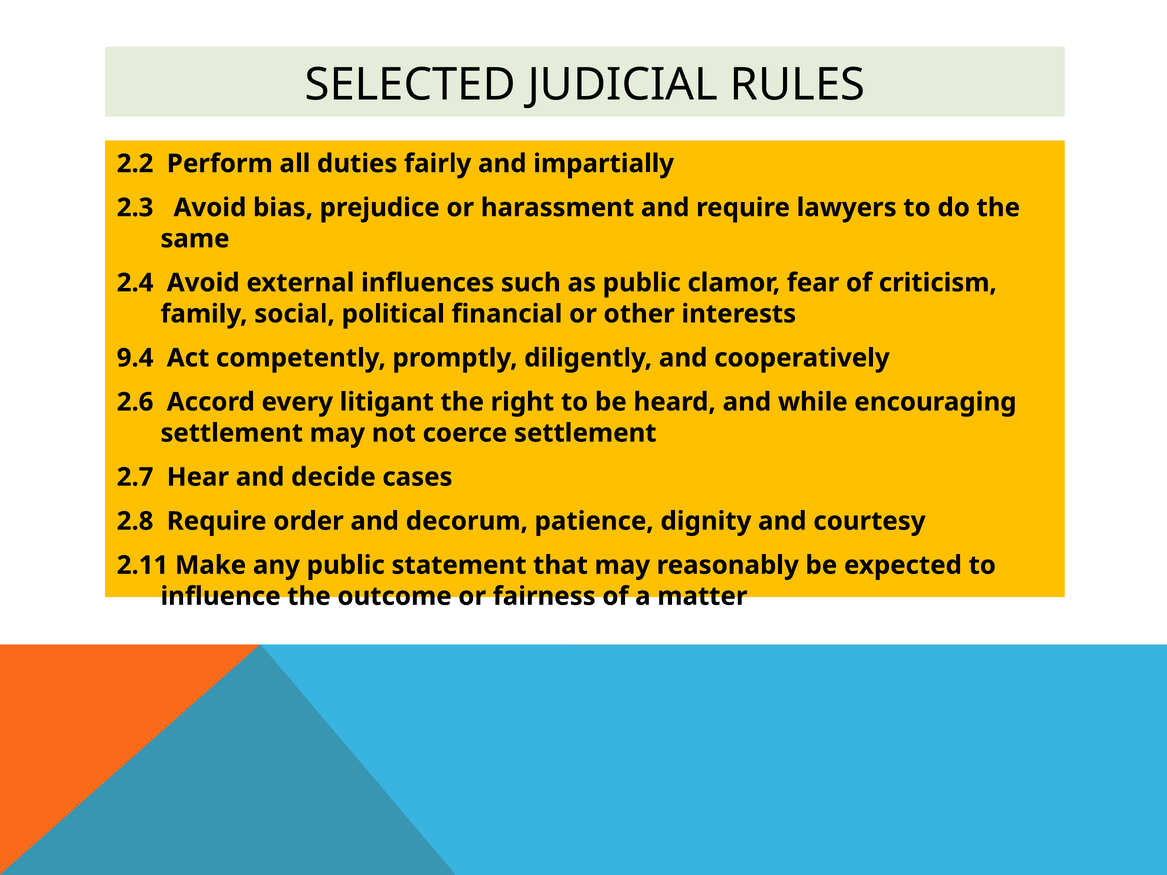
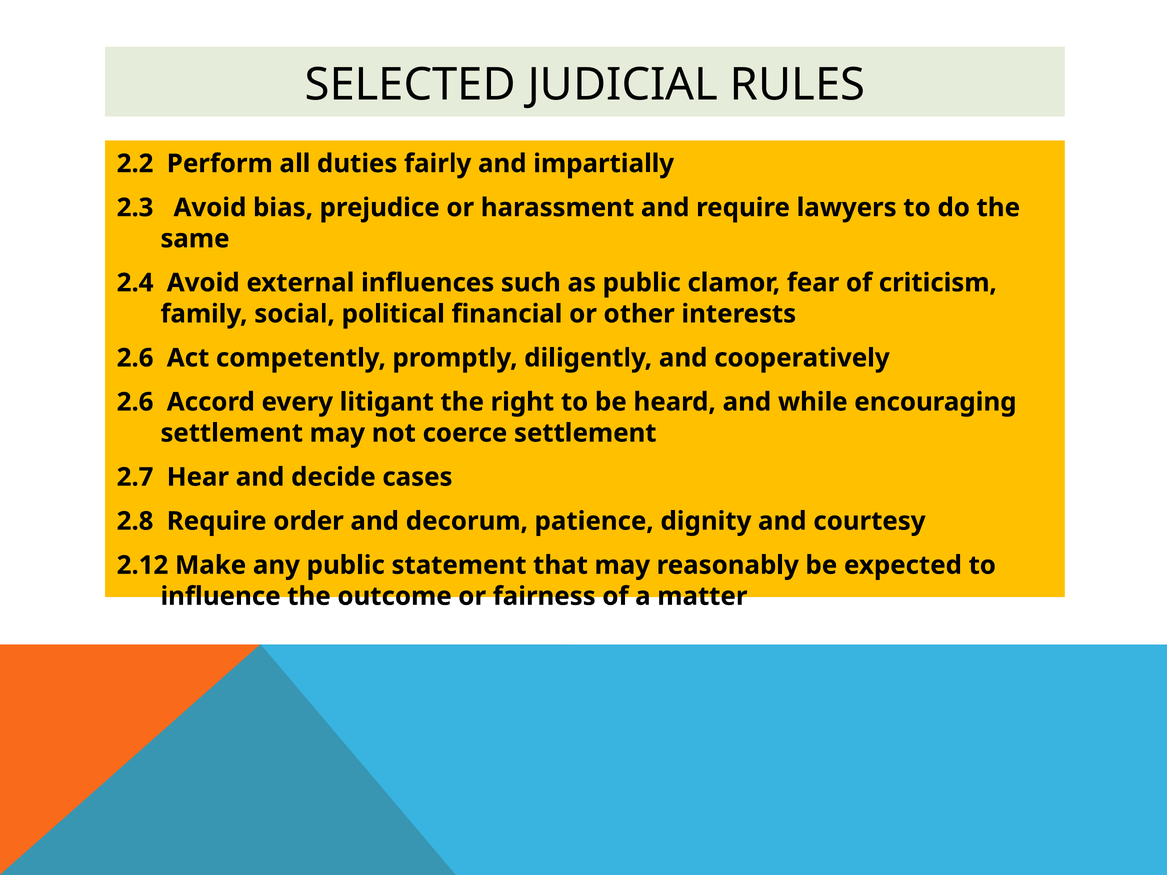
9.4 at (135, 358): 9.4 -> 2.6
2.11: 2.11 -> 2.12
